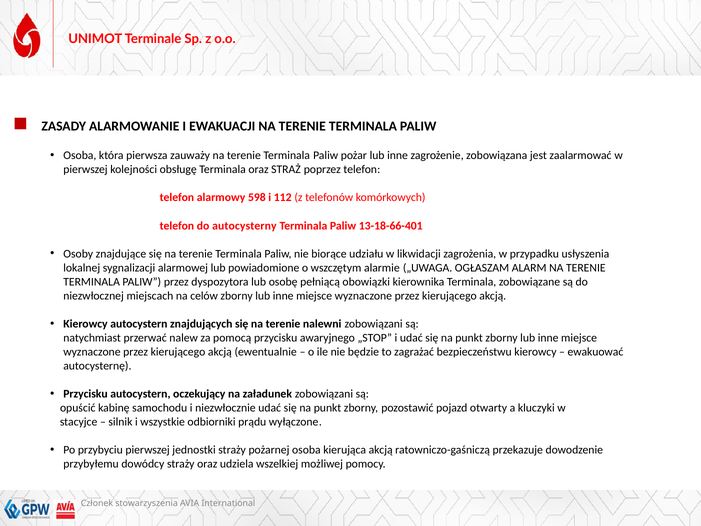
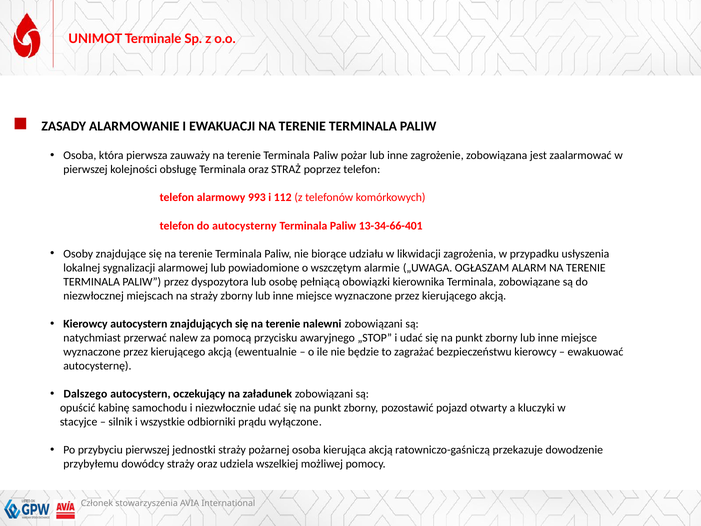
598: 598 -> 993
13-18-66-401: 13-18-66-401 -> 13-34-66-401
na celów: celów -> straży
Przycisku at (85, 394): Przycisku -> Dalszego
